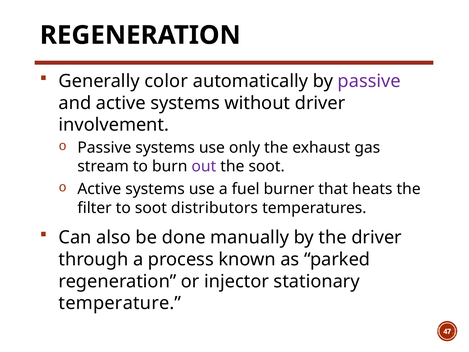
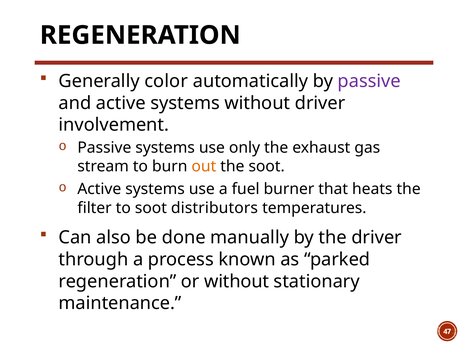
out colour: purple -> orange
or injector: injector -> without
temperature: temperature -> maintenance
